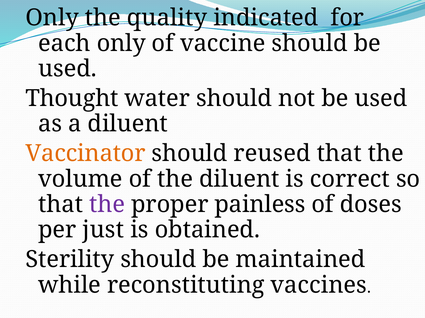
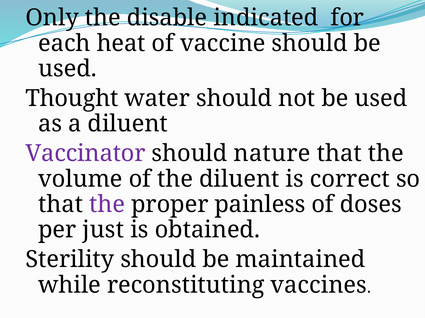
quality: quality -> disable
each only: only -> heat
Vaccinator colour: orange -> purple
reused: reused -> nature
